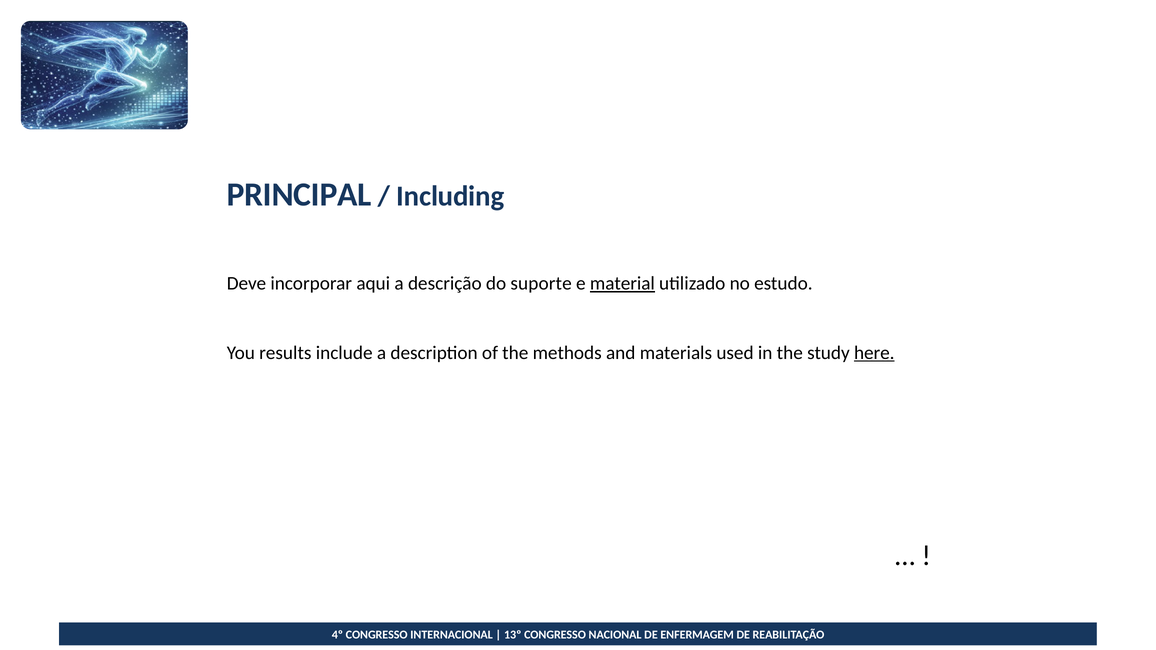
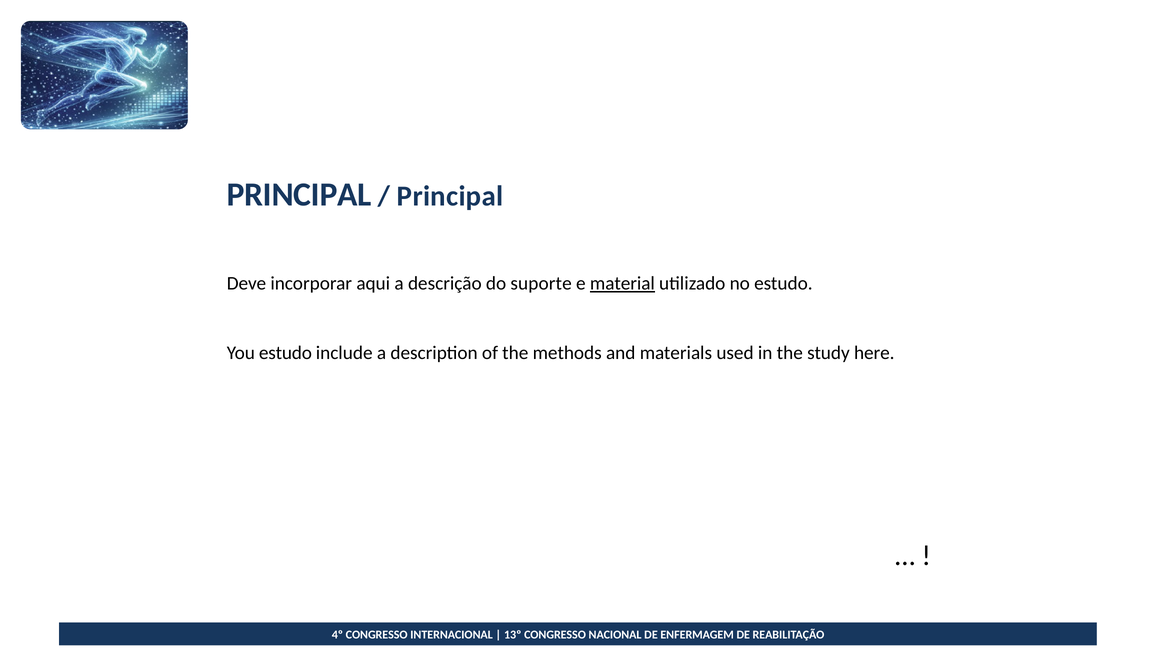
Including at (450, 197): Including -> Principal
You results: results -> estudo
here underline: present -> none
